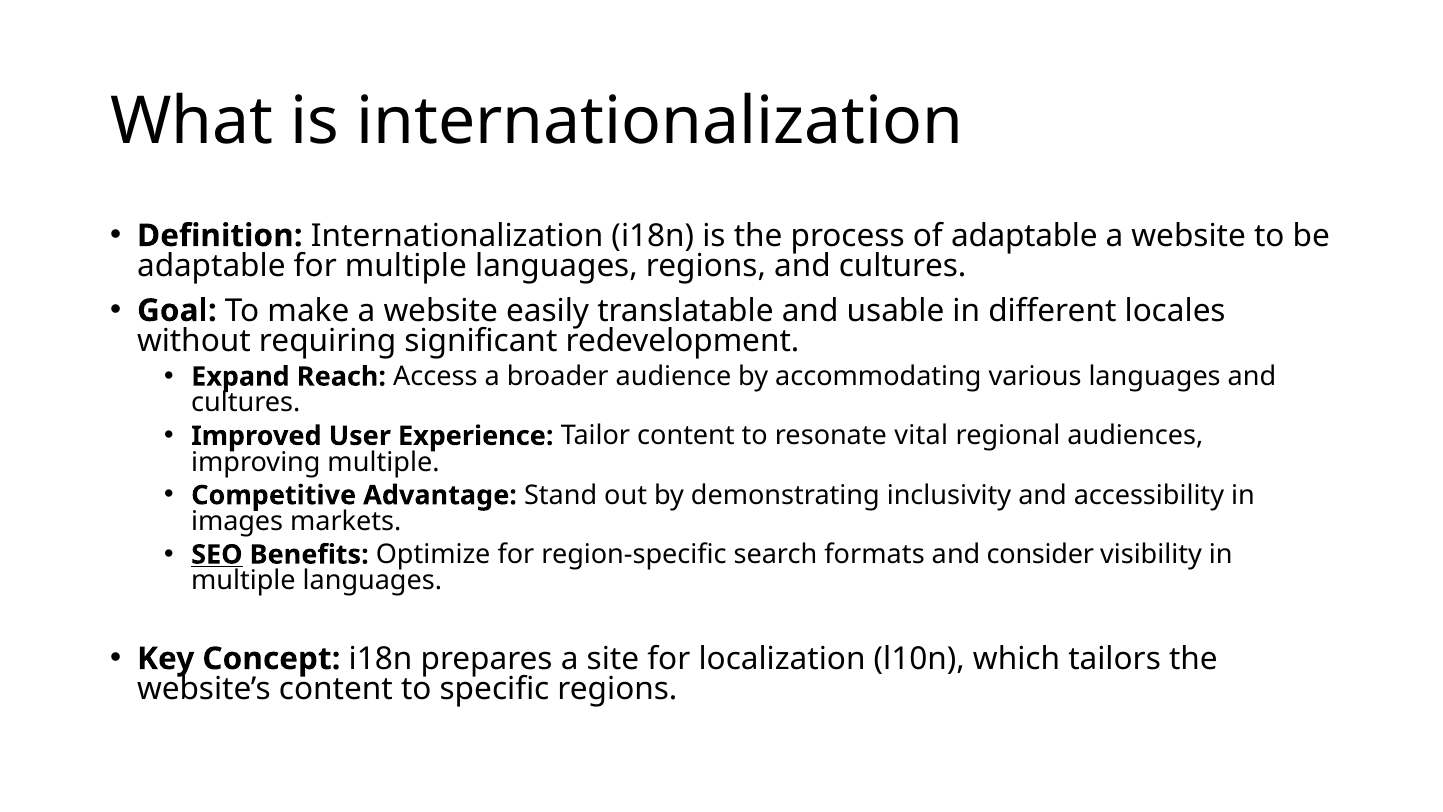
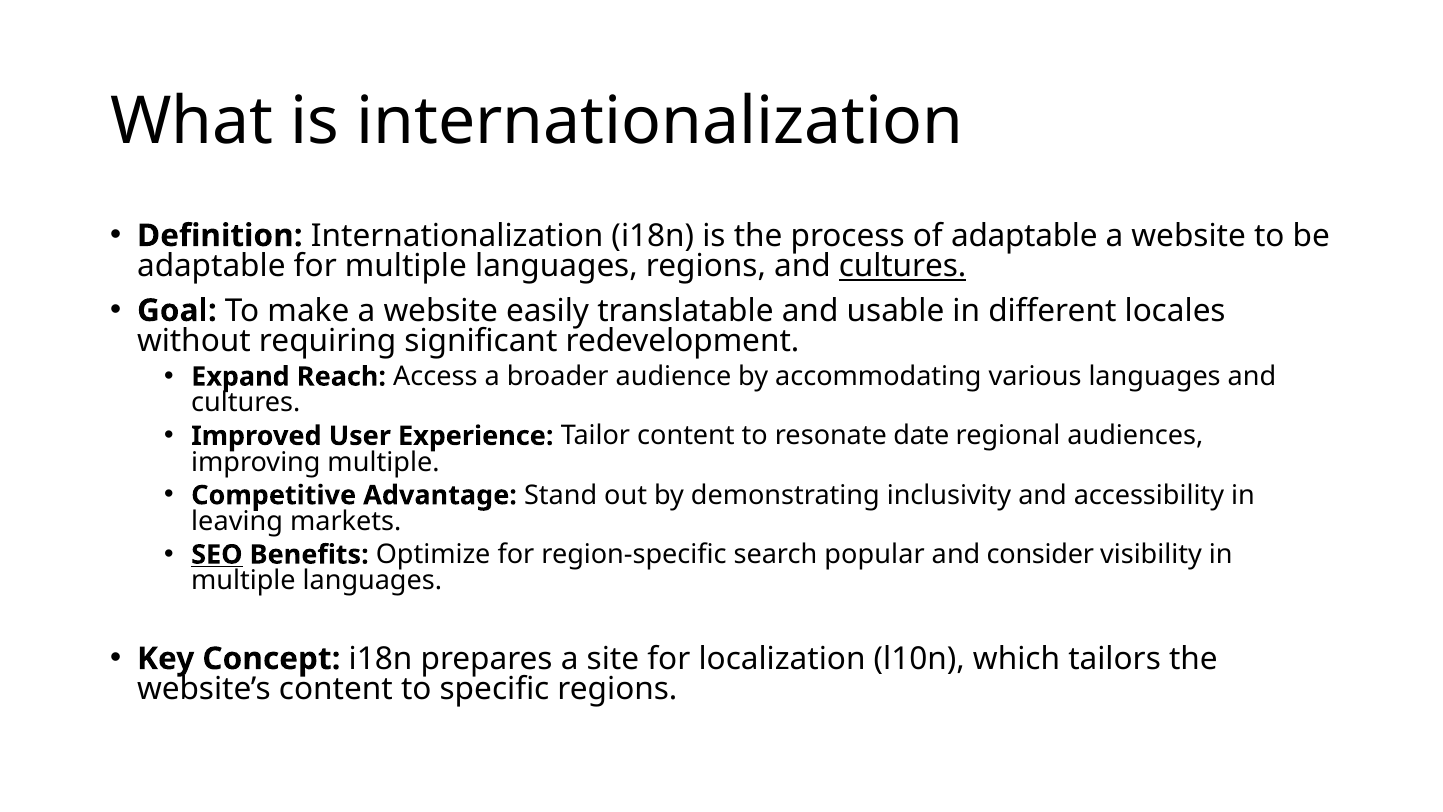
cultures at (903, 266) underline: none -> present
vital: vital -> date
images: images -> leaving
formats: formats -> popular
